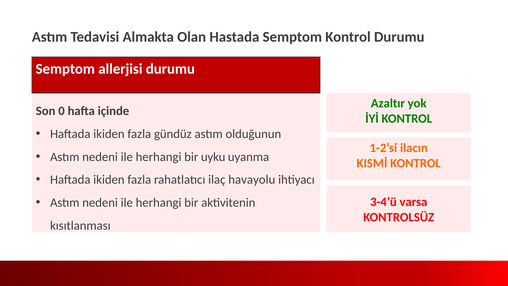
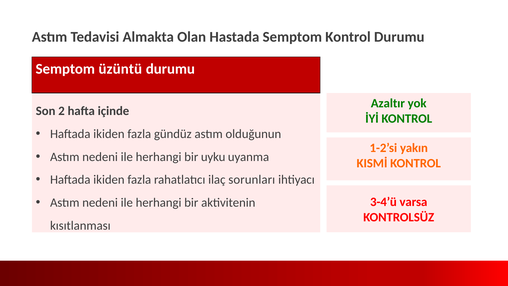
allerjisi: allerjisi -> üzüntü
0: 0 -> 2
ilacın: ilacın -> yakın
havayolu: havayolu -> sorunları
